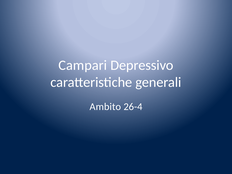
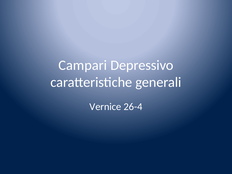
Ambito: Ambito -> Vernice
